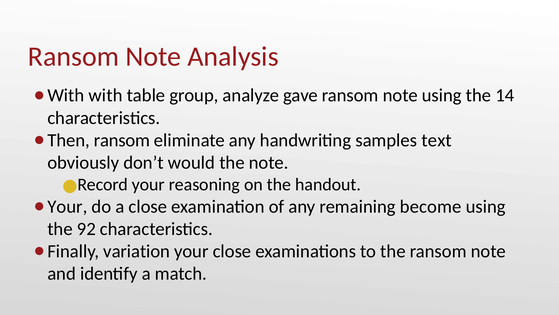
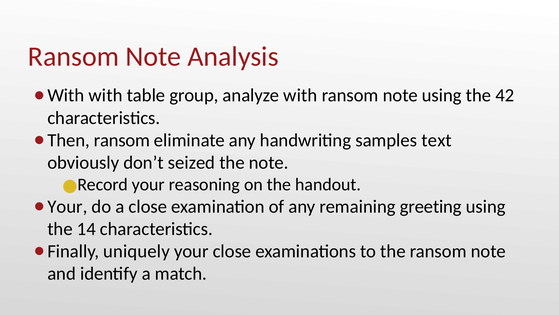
analyze gave: gave -> with
14: 14 -> 42
would: would -> seized
become: become -> greeting
92: 92 -> 14
variation: variation -> uniquely
